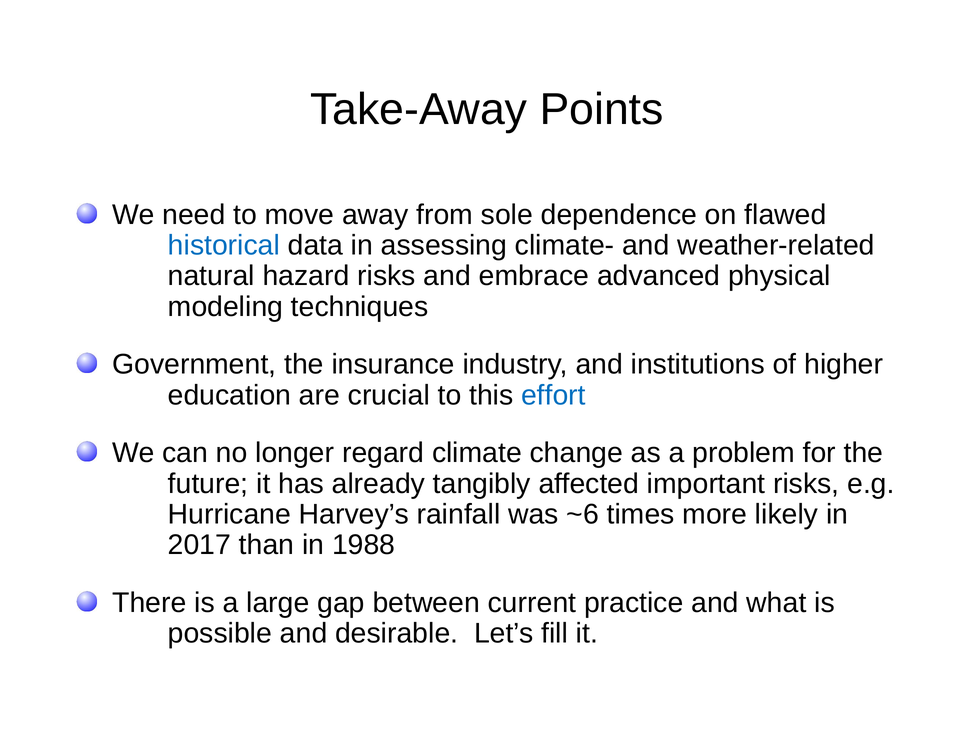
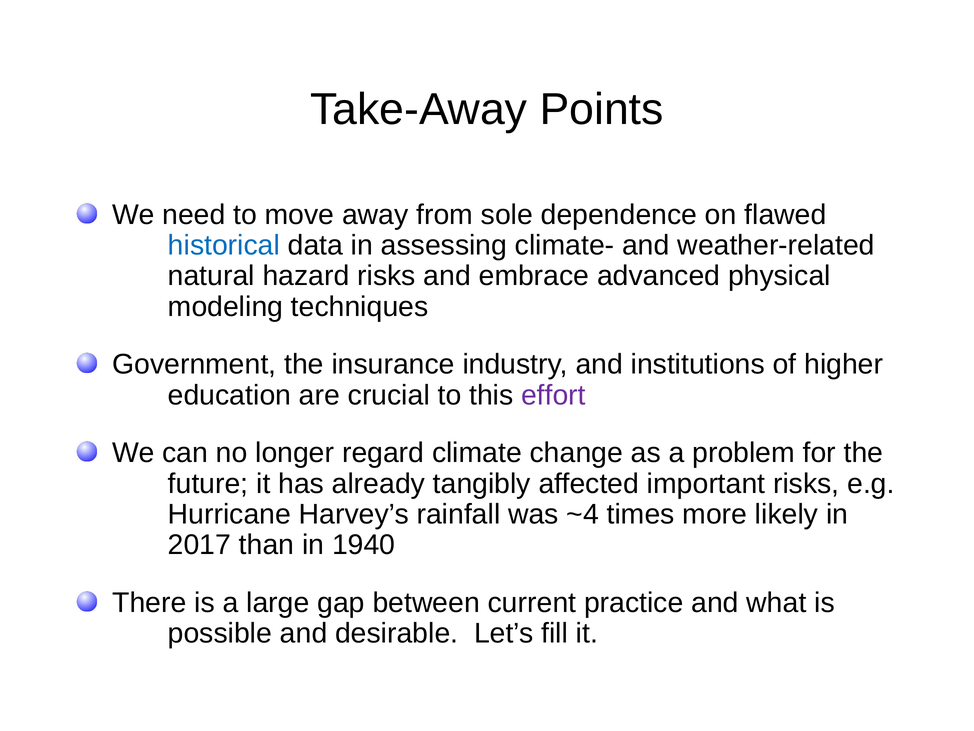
effort colour: blue -> purple
~6: ~6 -> ~4
1988: 1988 -> 1940
